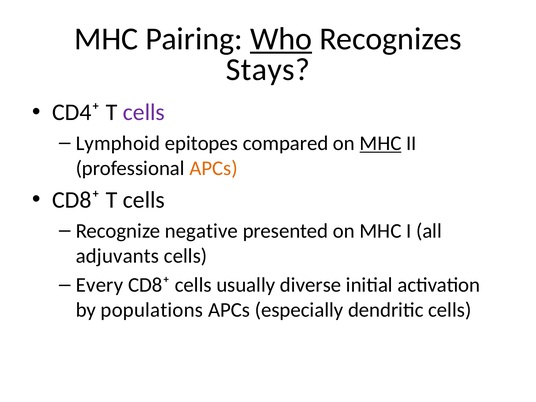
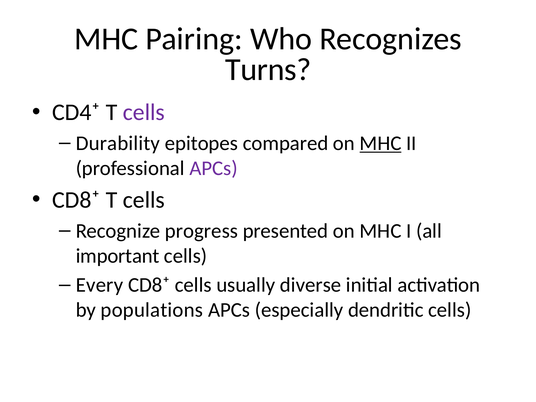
Who underline: present -> none
Stays: Stays -> Turns
Lymphoid: Lymphoid -> Durability
APCs at (214, 168) colour: orange -> purple
negative: negative -> progress
adjuvants: adjuvants -> important
